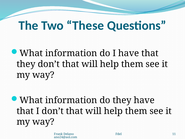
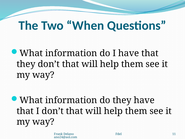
These: These -> When
